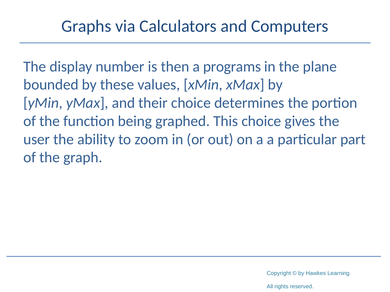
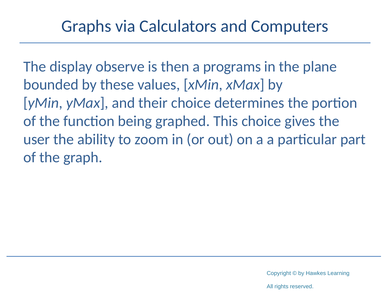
number: number -> observe
